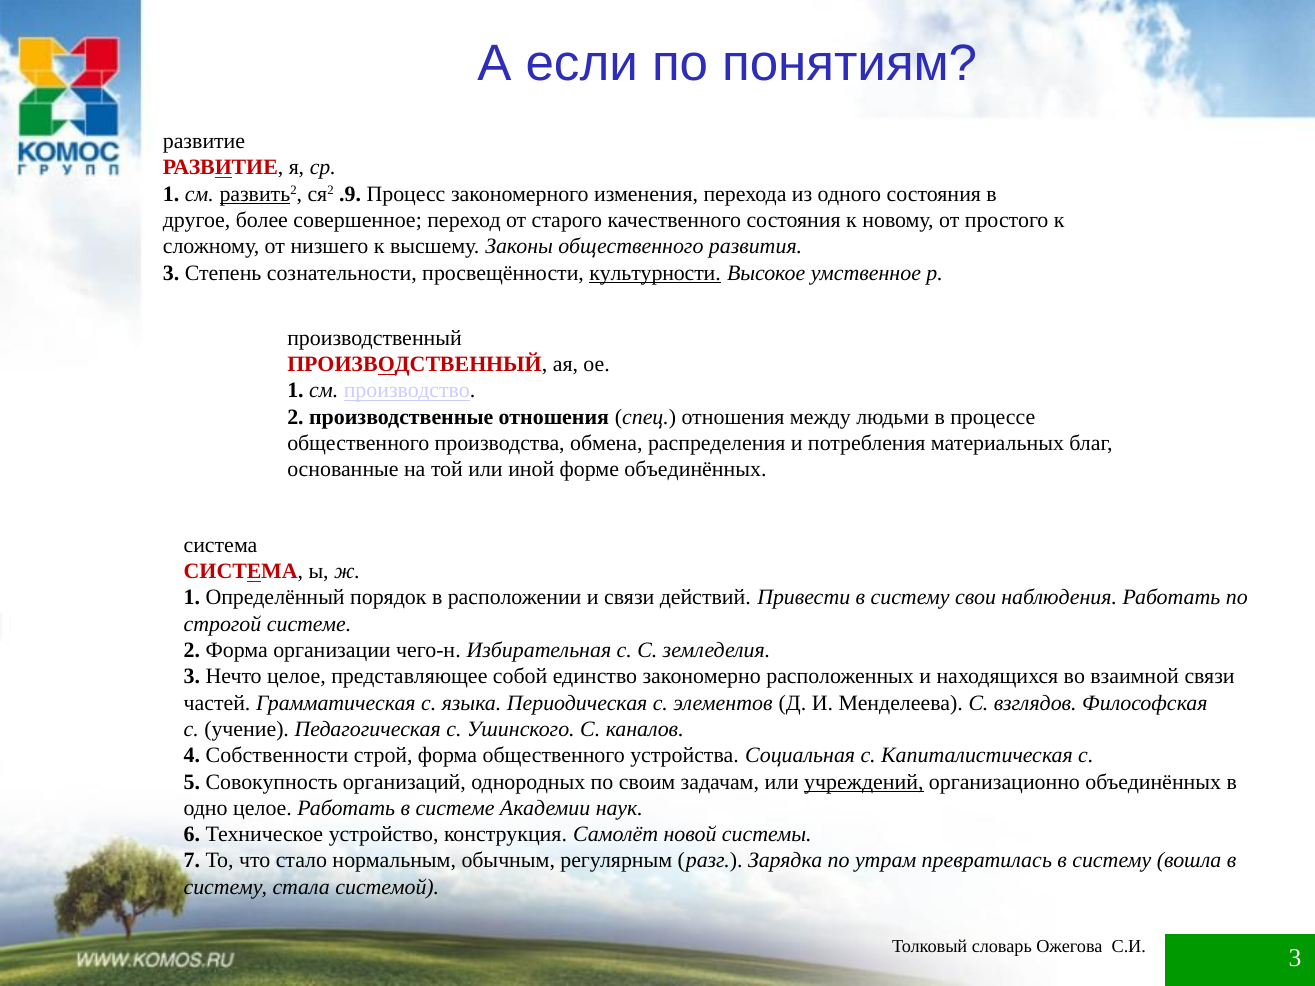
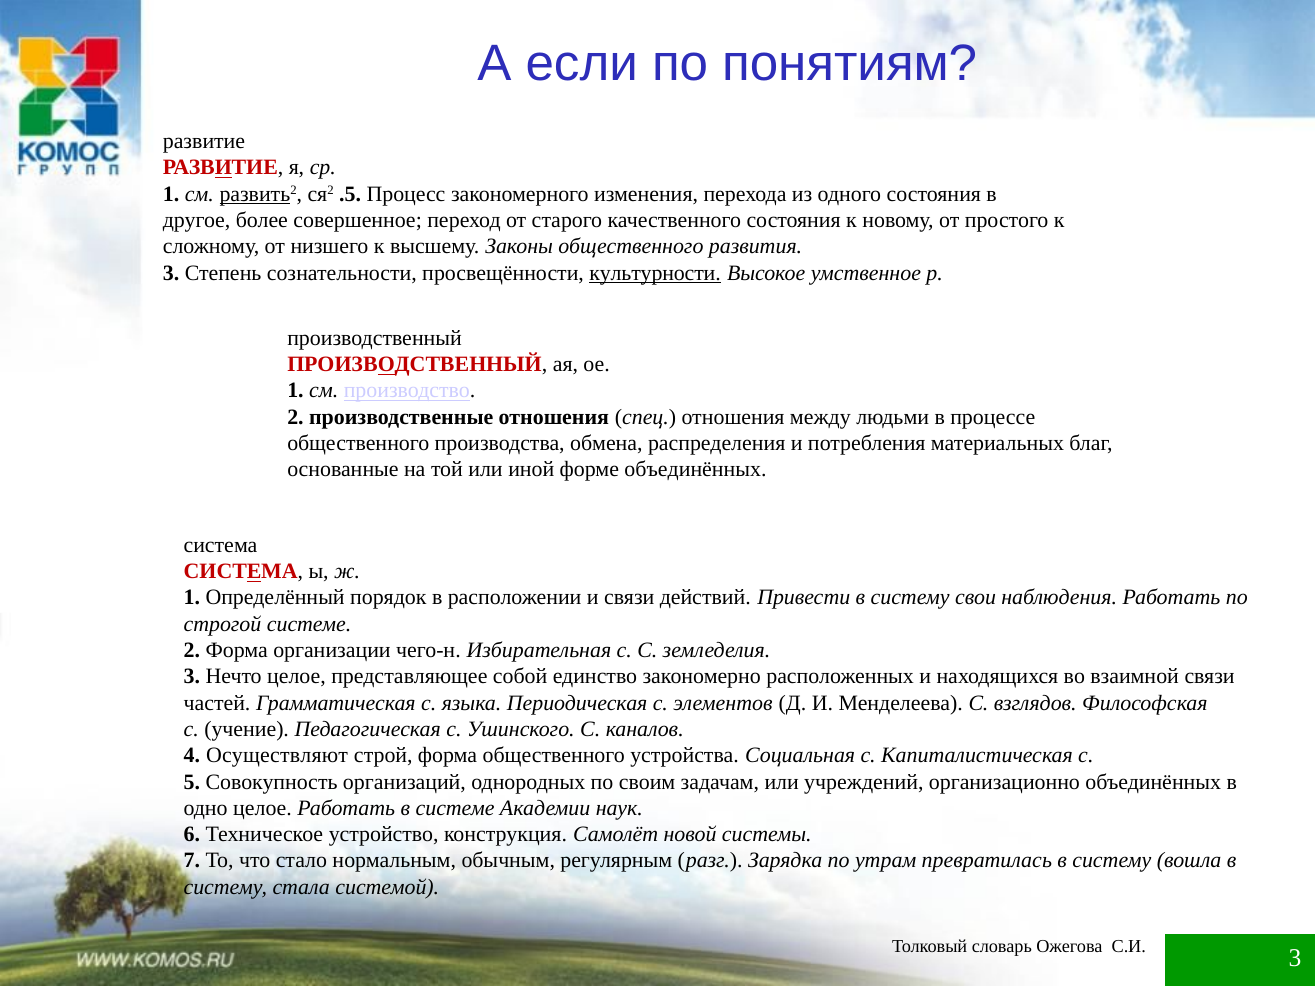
.9: .9 -> .5
Собственности: Собственности -> Осуществляют
учреждений underline: present -> none
